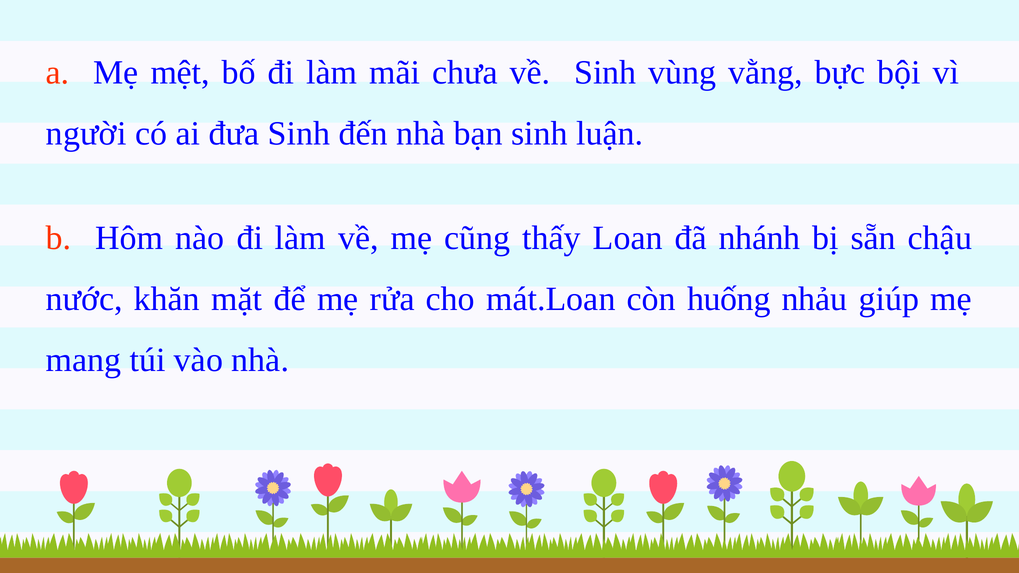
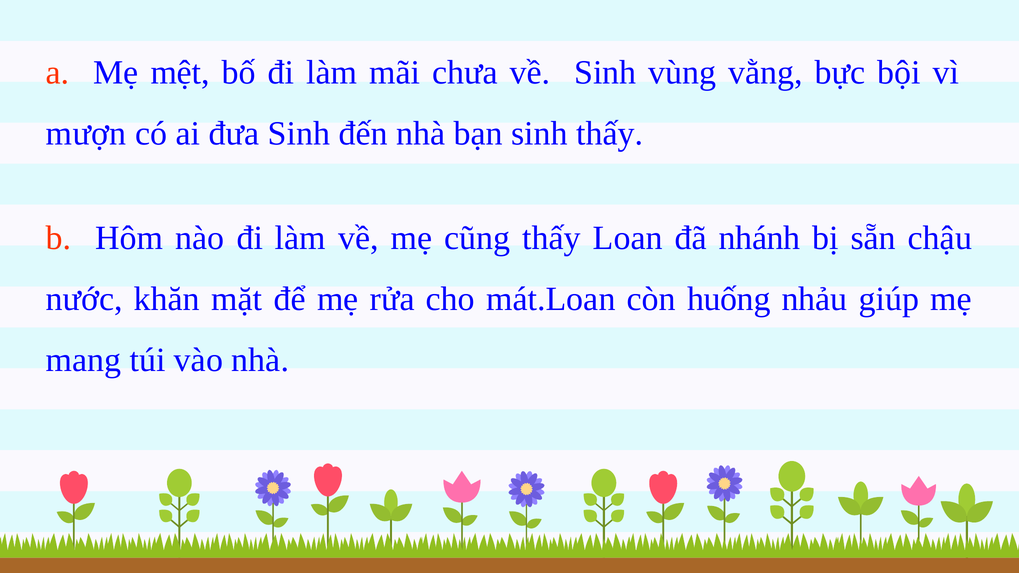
người: người -> mượn
sinh luận: luận -> thấy
